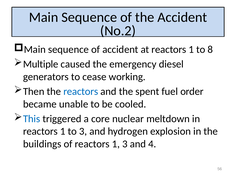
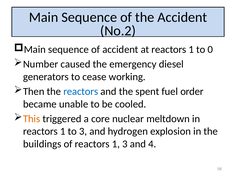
8: 8 -> 0
Multiple: Multiple -> Number
This colour: blue -> orange
